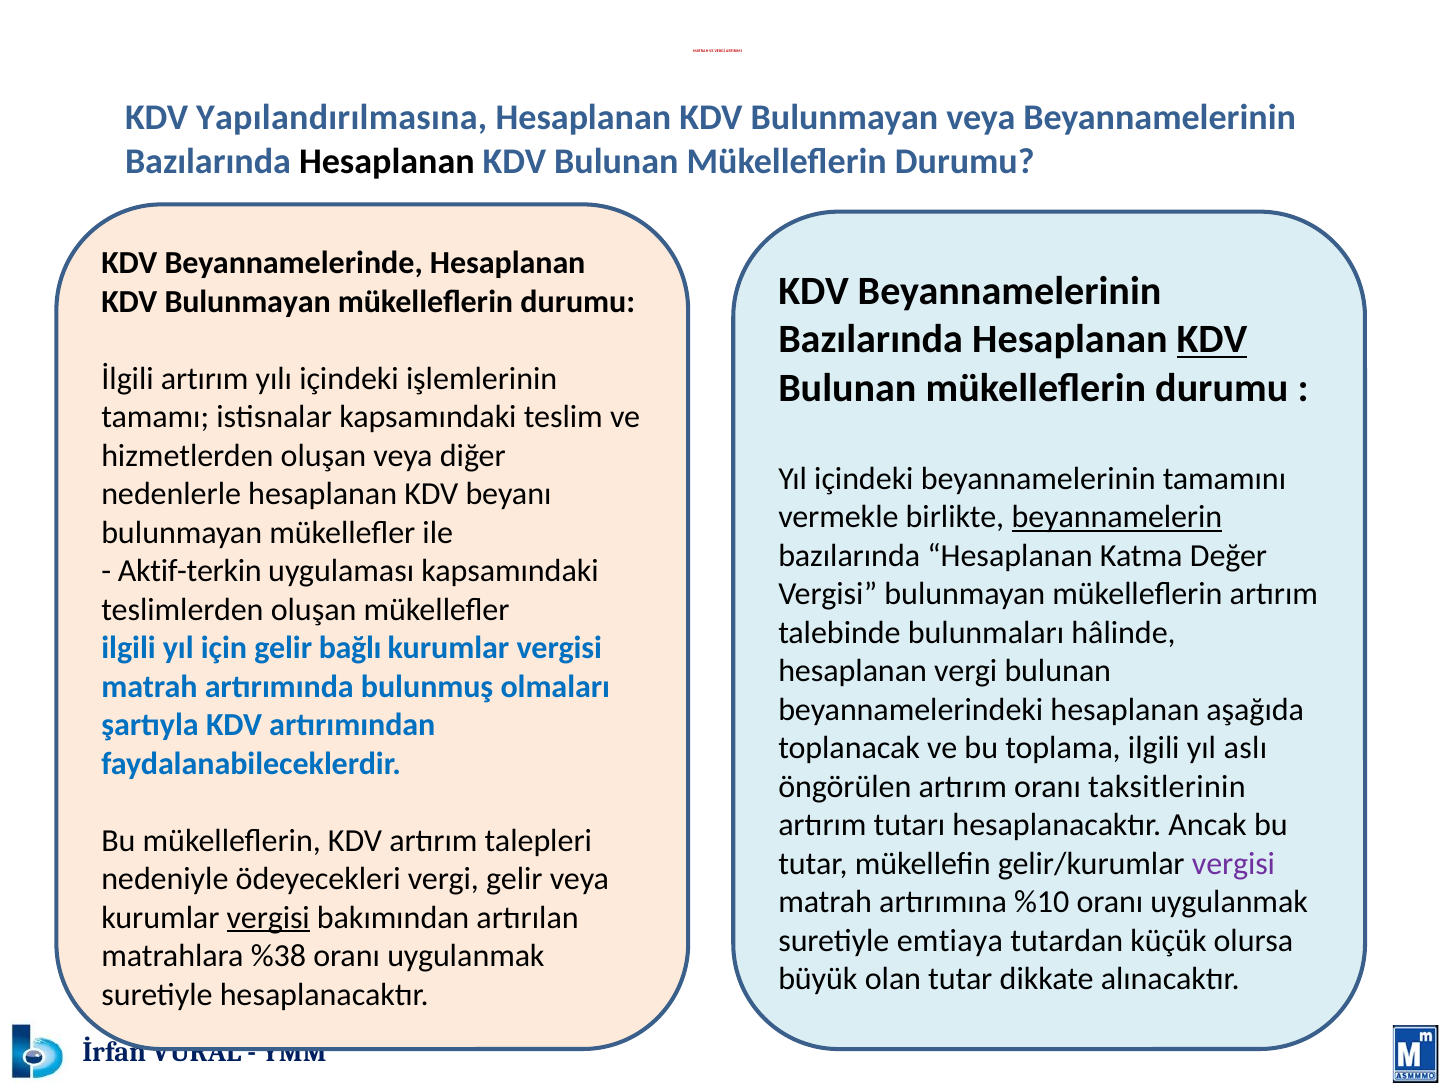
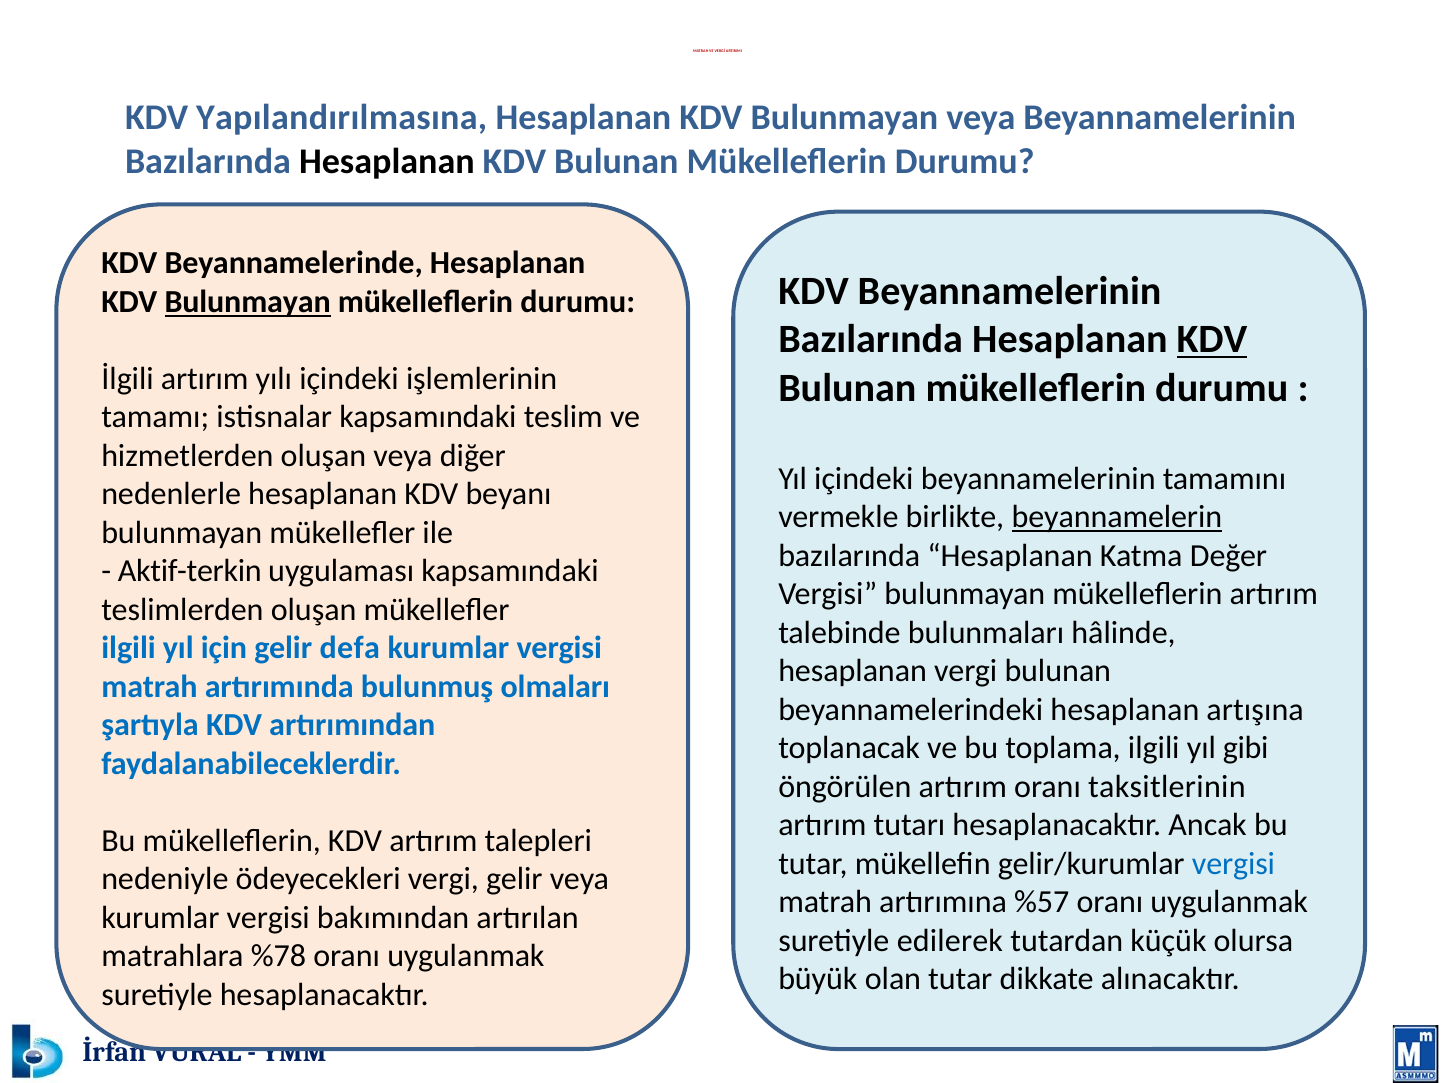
Bulunmayan at (248, 302) underline: none -> present
bağlı: bağlı -> defa
aşağıda: aşağıda -> artışına
aslı: aslı -> gibi
vergisi at (1234, 864) colour: purple -> blue
%10: %10 -> %57
vergisi at (268, 918) underline: present -> none
emtiaya: emtiaya -> edilerek
%38: %38 -> %78
